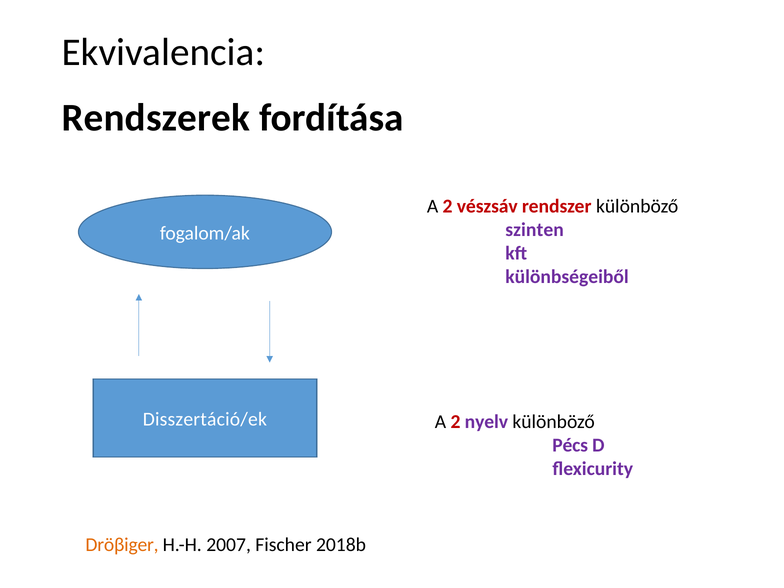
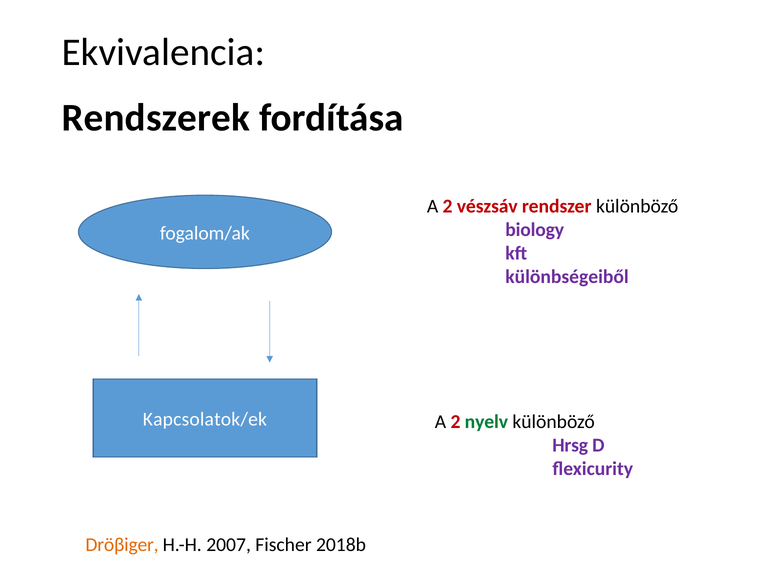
szinten: szinten -> biology
Disszertáció/ek: Disszertáció/ek -> Kapcsolatok/ek
nyelv colour: purple -> green
Pécs: Pécs -> Hrsg
